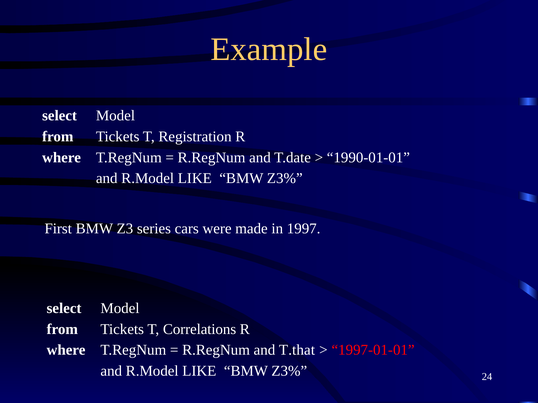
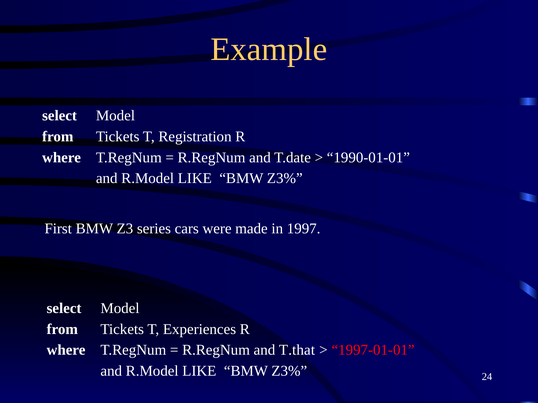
Correlations: Correlations -> Experiences
